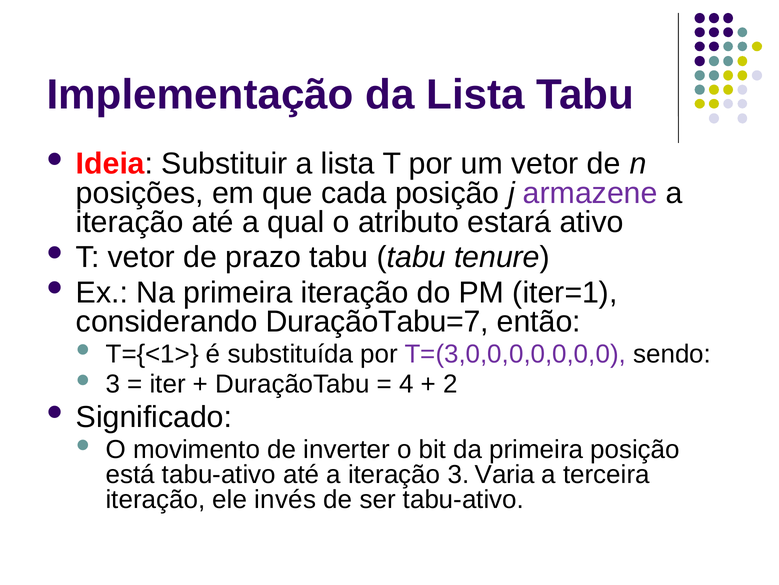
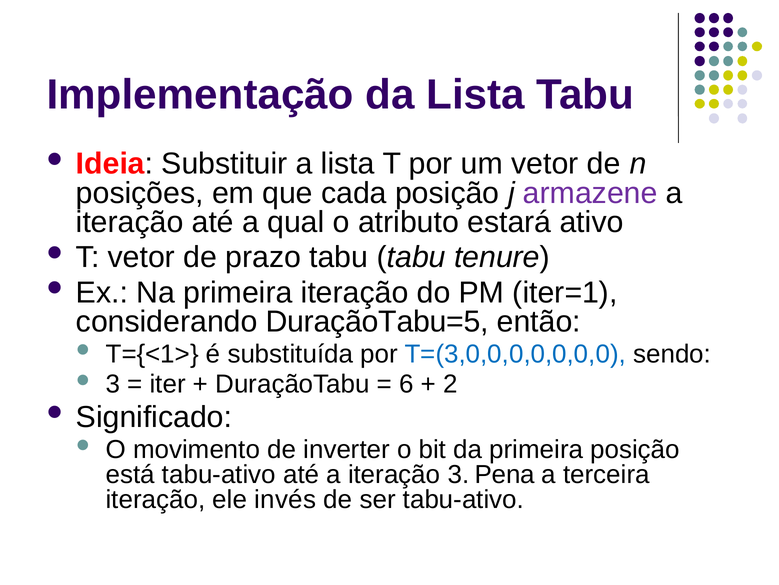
DuraçãoTabu=7: DuraçãoTabu=7 -> DuraçãoTabu=5
T=(3,0,0,0,0,0,0,0 colour: purple -> blue
4: 4 -> 6
Varia: Varia -> Pena
